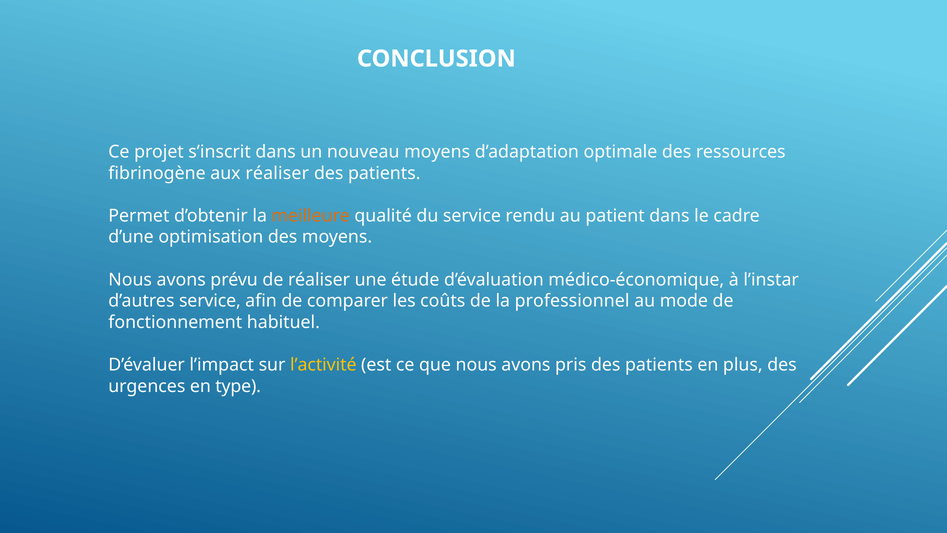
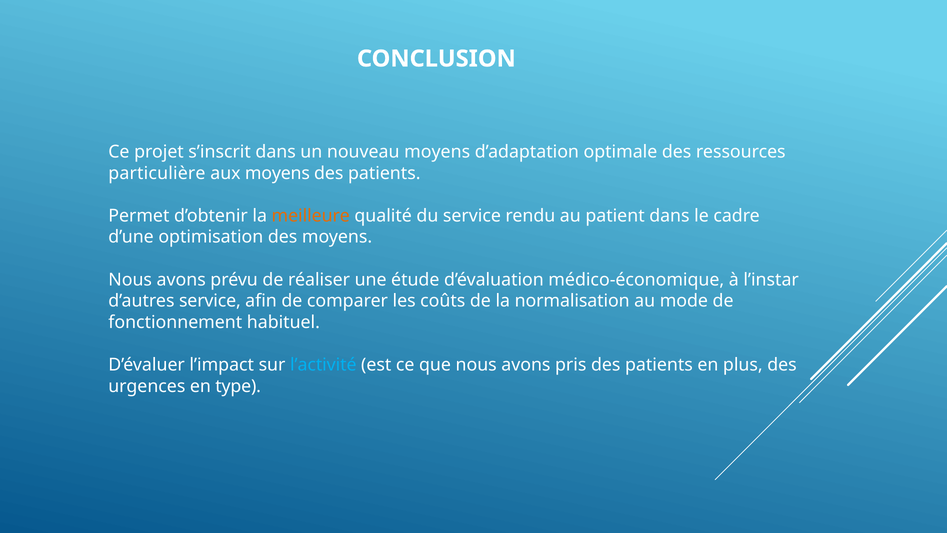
fibrinogène: fibrinogène -> particulière
aux réaliser: réaliser -> moyens
professionnel: professionnel -> normalisation
l’activité colour: yellow -> light blue
